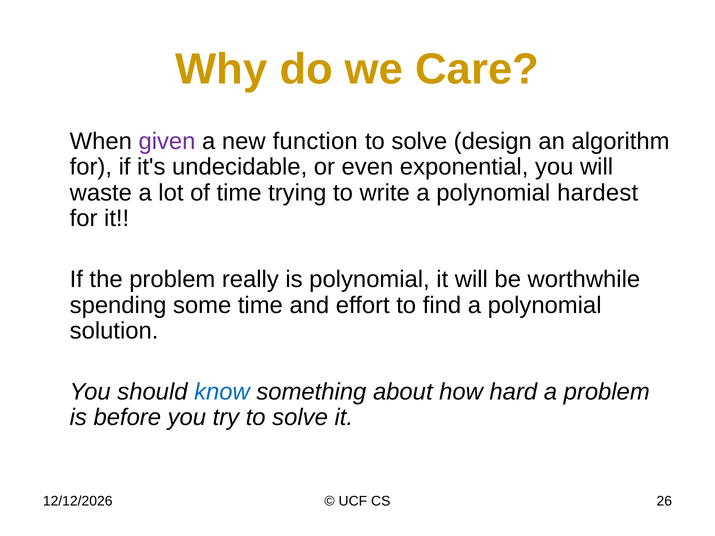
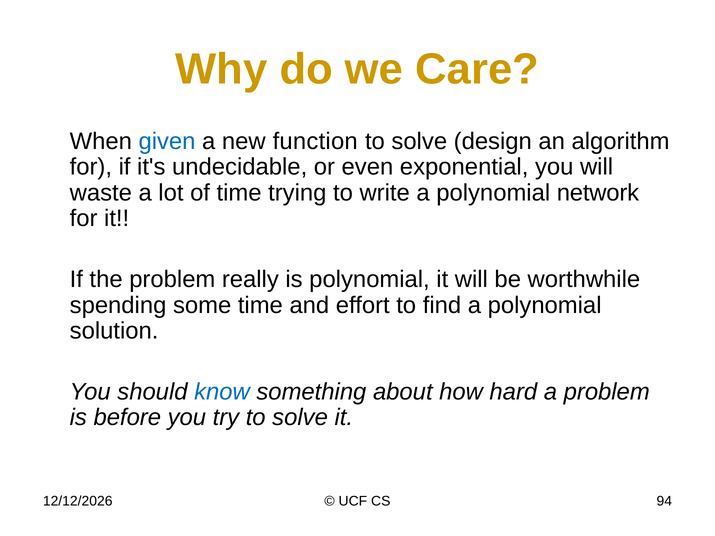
given colour: purple -> blue
hardest: hardest -> network
26: 26 -> 94
